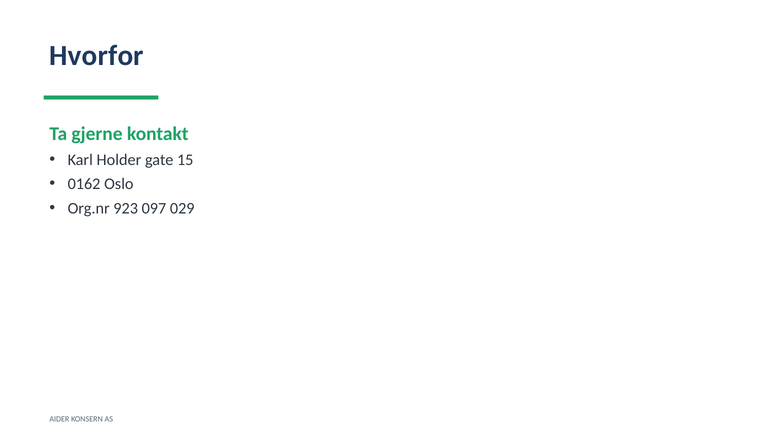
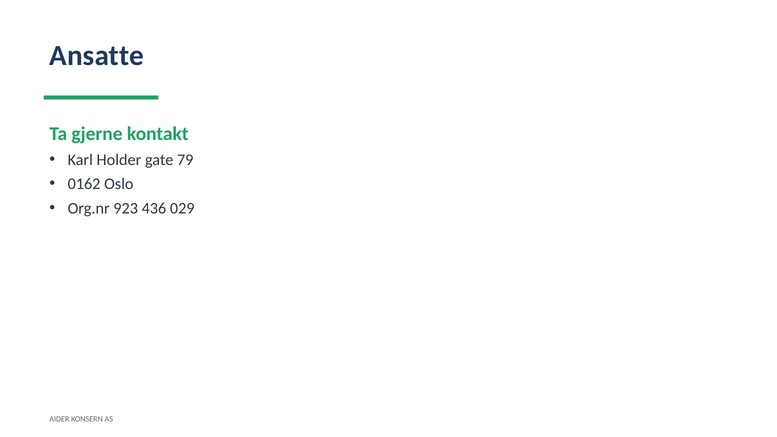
Hvorfor: Hvorfor -> Ansatte
15: 15 -> 79
097: 097 -> 436
